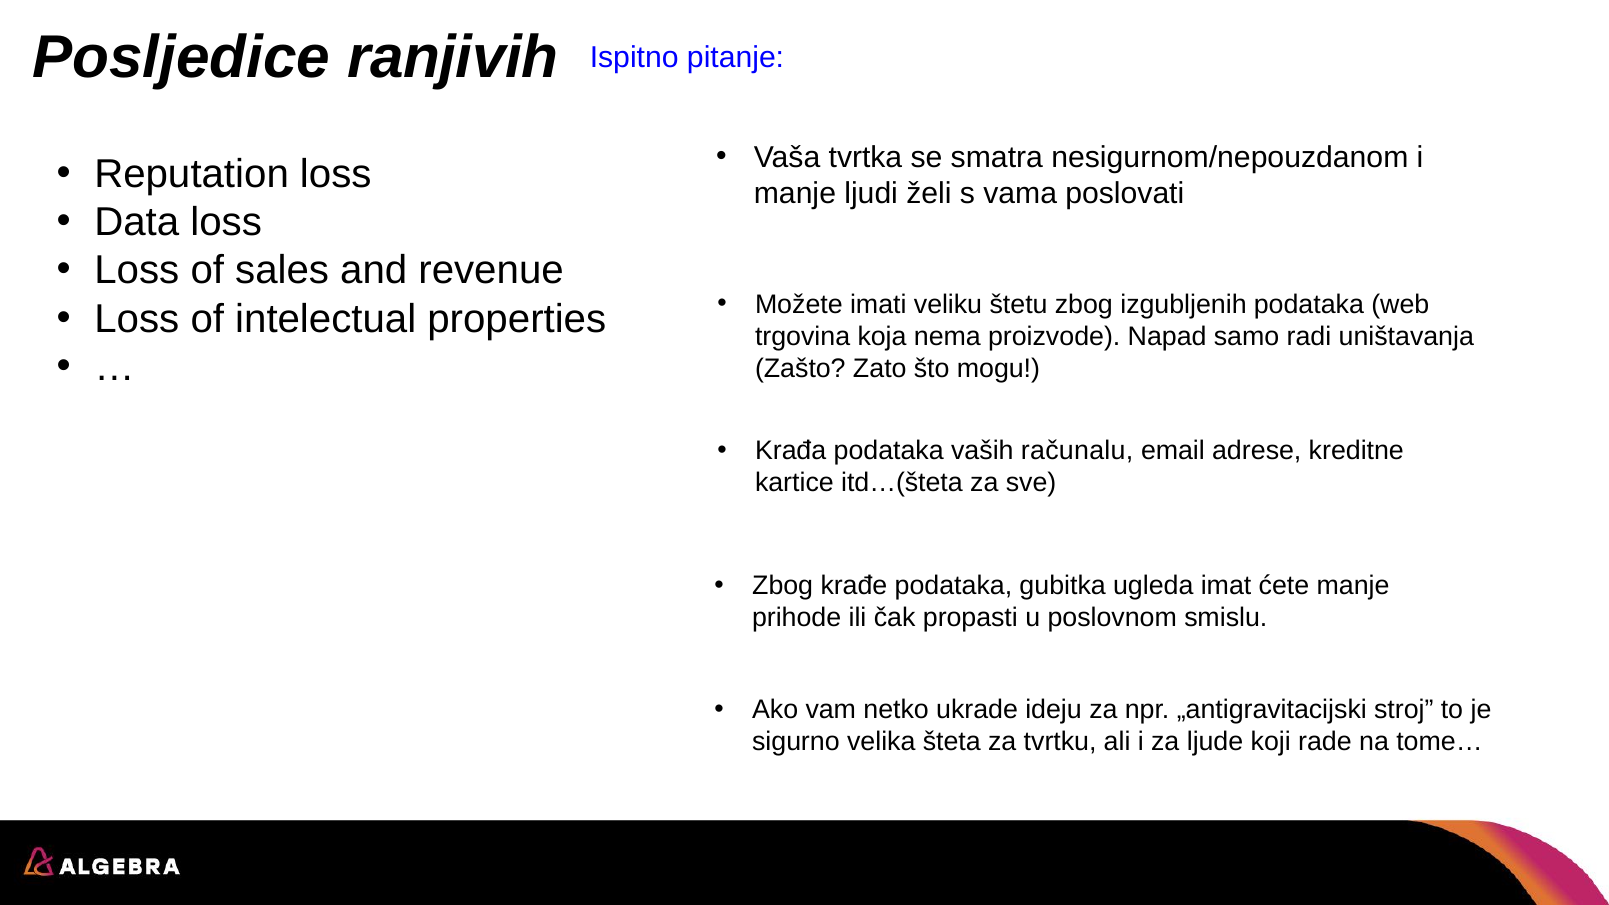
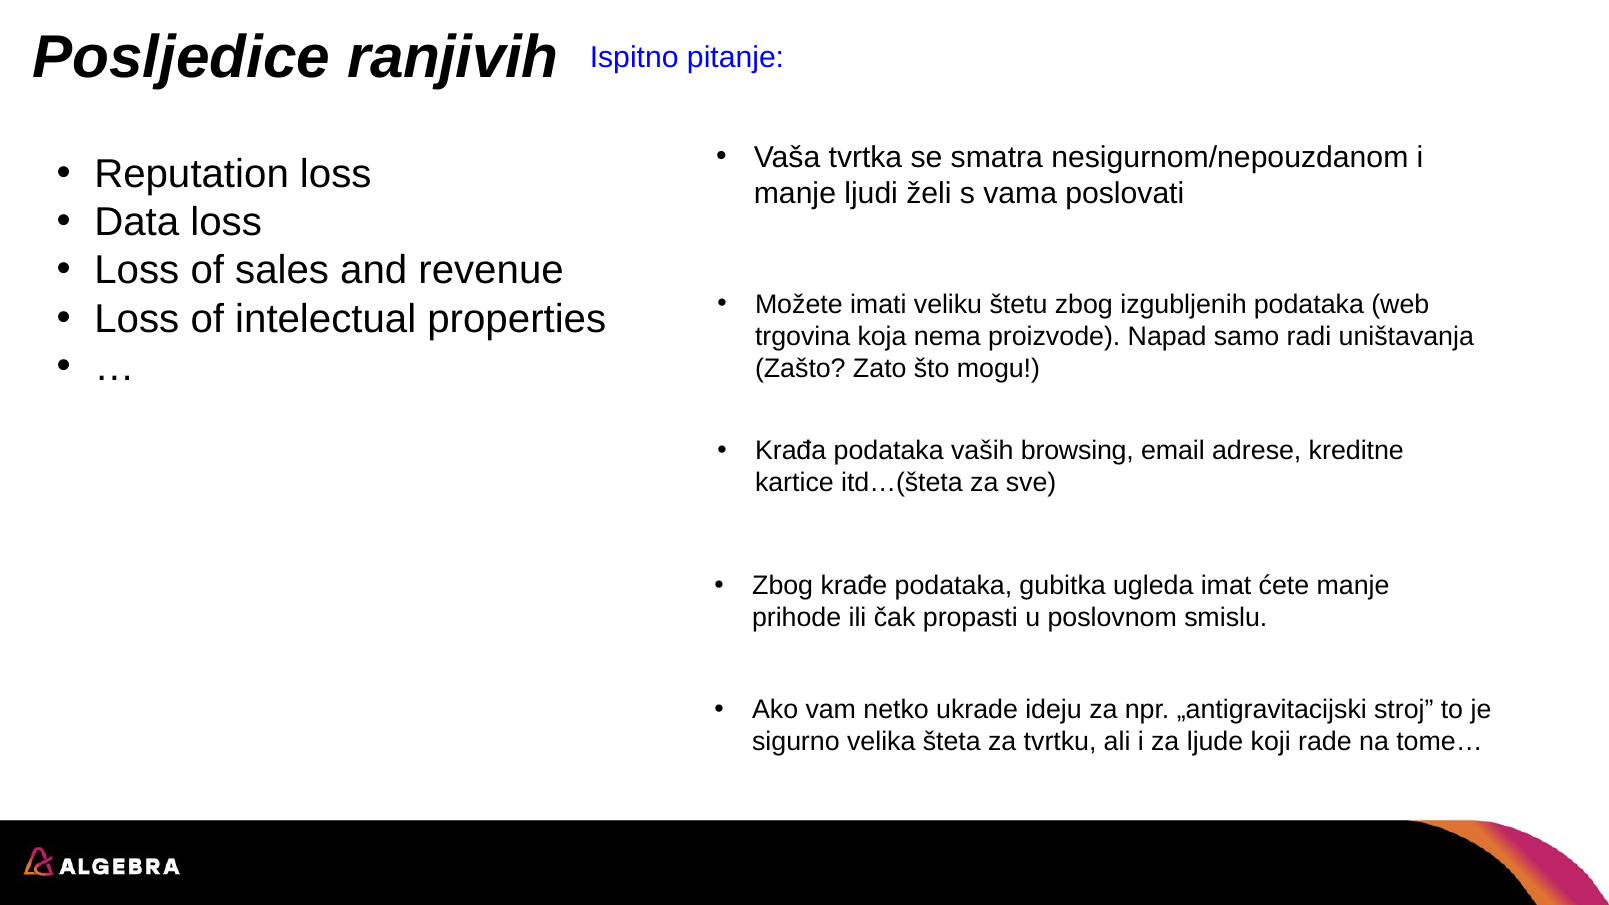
računalu: računalu -> browsing
